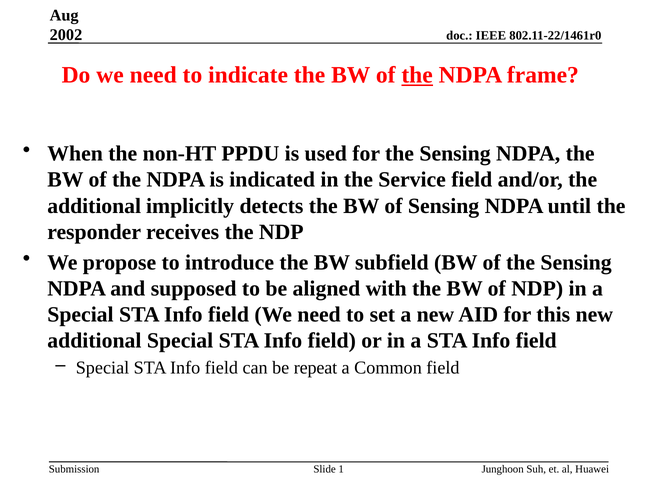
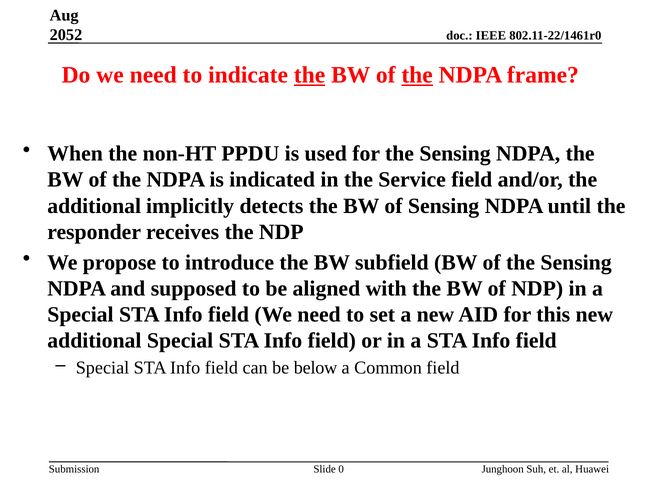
2002: 2002 -> 2052
the at (310, 75) underline: none -> present
repeat: repeat -> below
1: 1 -> 0
